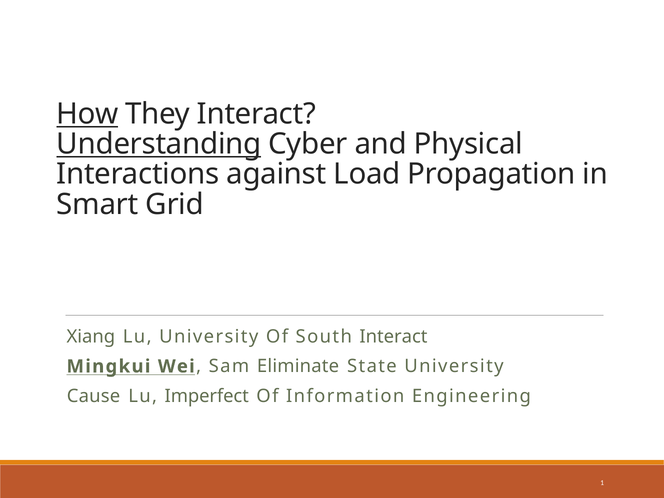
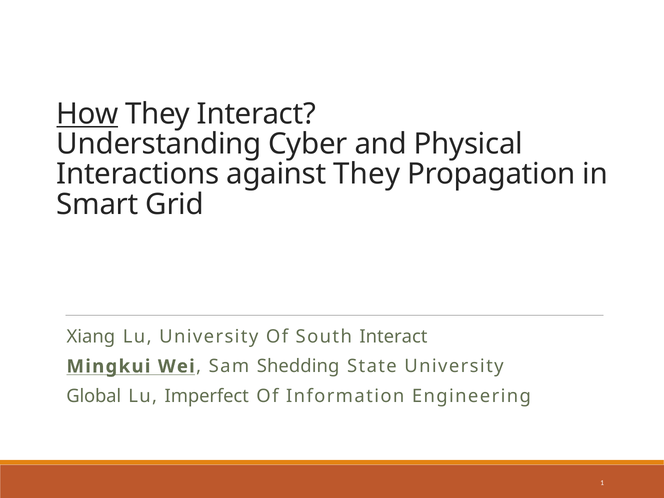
Understanding underline: present -> none
against Load: Load -> They
Eliminate: Eliminate -> Shedding
Cause: Cause -> Global
